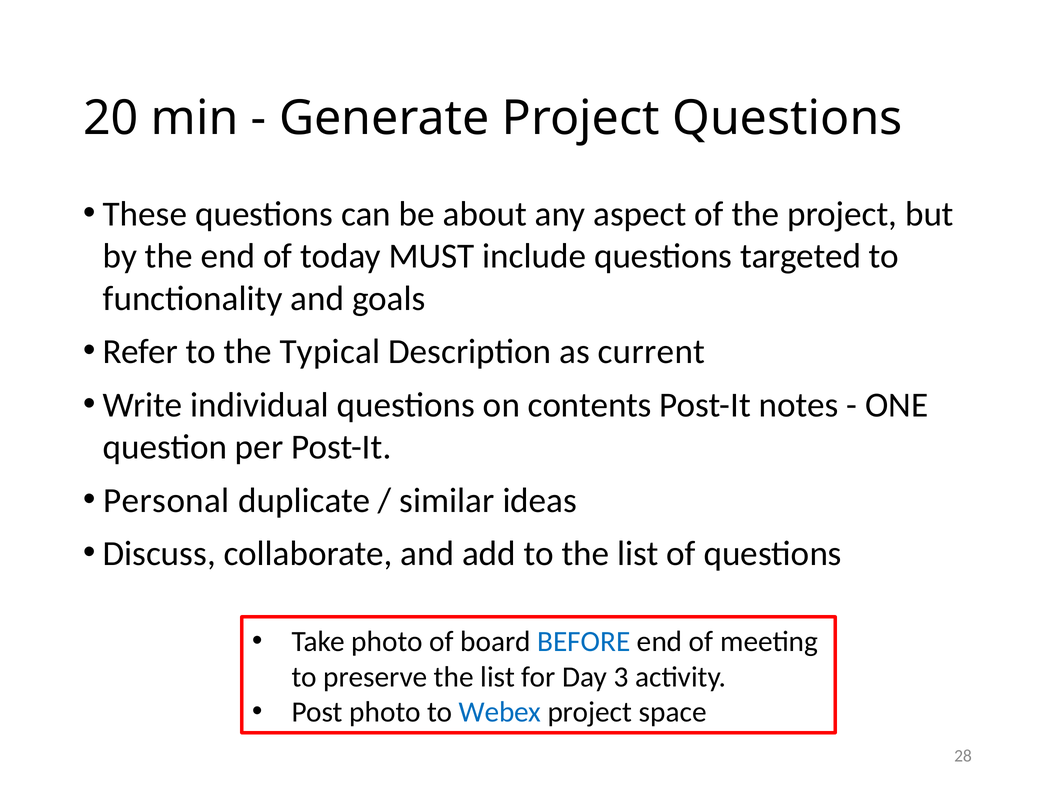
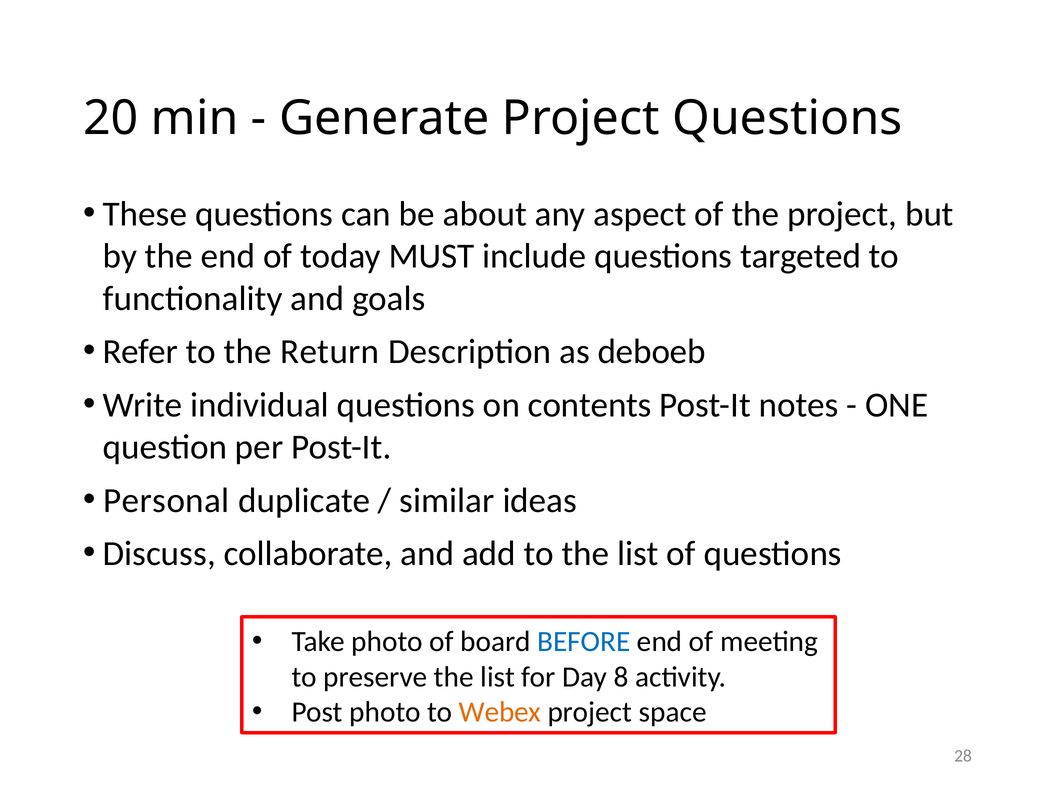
Typical: Typical -> Return
current: current -> deboeb
3: 3 -> 8
Webex colour: blue -> orange
